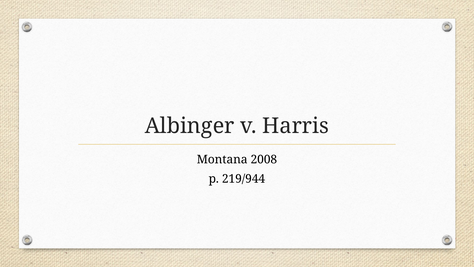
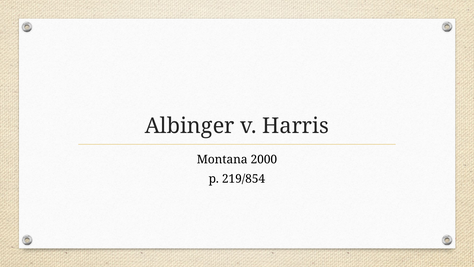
2008: 2008 -> 2000
219/944: 219/944 -> 219/854
